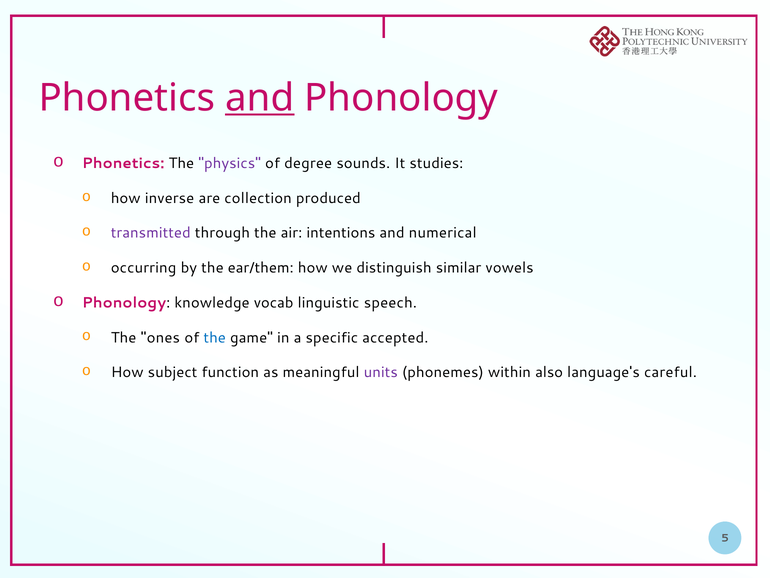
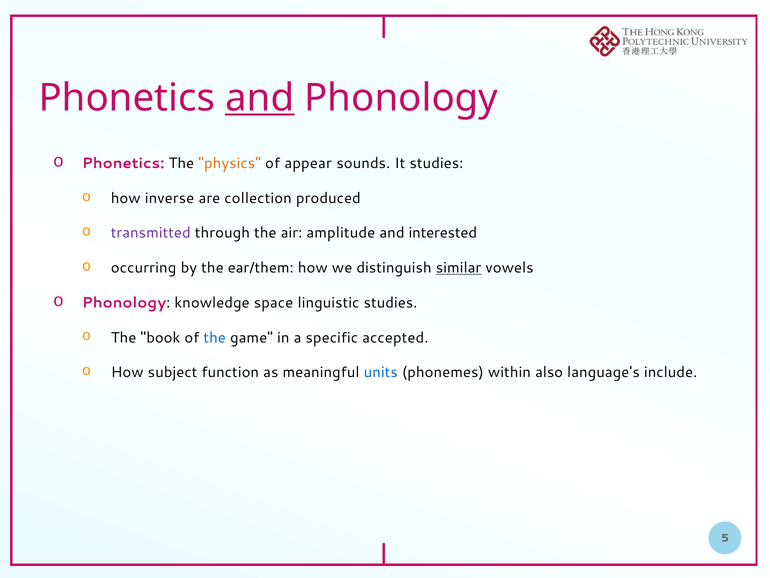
physics colour: purple -> orange
degree: degree -> appear
intentions: intentions -> amplitude
numerical: numerical -> interested
similar underline: none -> present
vocab: vocab -> space
linguistic speech: speech -> studies
ones: ones -> book
units colour: purple -> blue
careful: careful -> include
